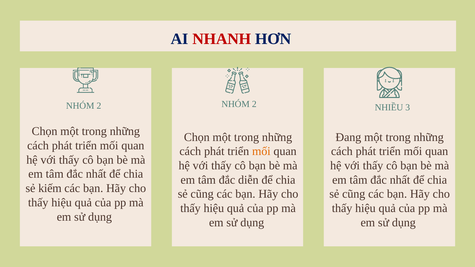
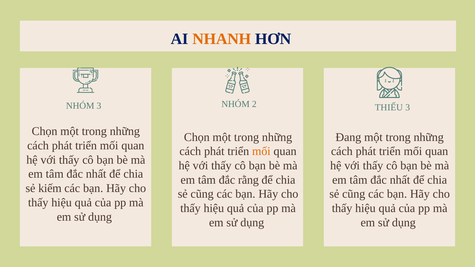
NHANH colour: red -> orange
2 at (99, 106): 2 -> 3
NHIỀU: NHIỀU -> THIẾU
diễn: diễn -> rằng
